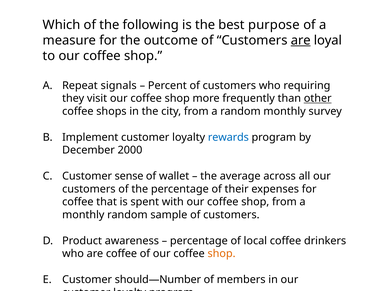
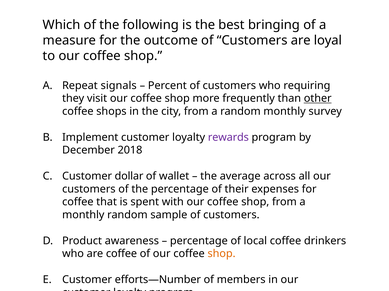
purpose: purpose -> bringing
are at (301, 40) underline: present -> none
rewards colour: blue -> purple
2000: 2000 -> 2018
sense: sense -> dollar
should—Number: should—Number -> efforts—Number
